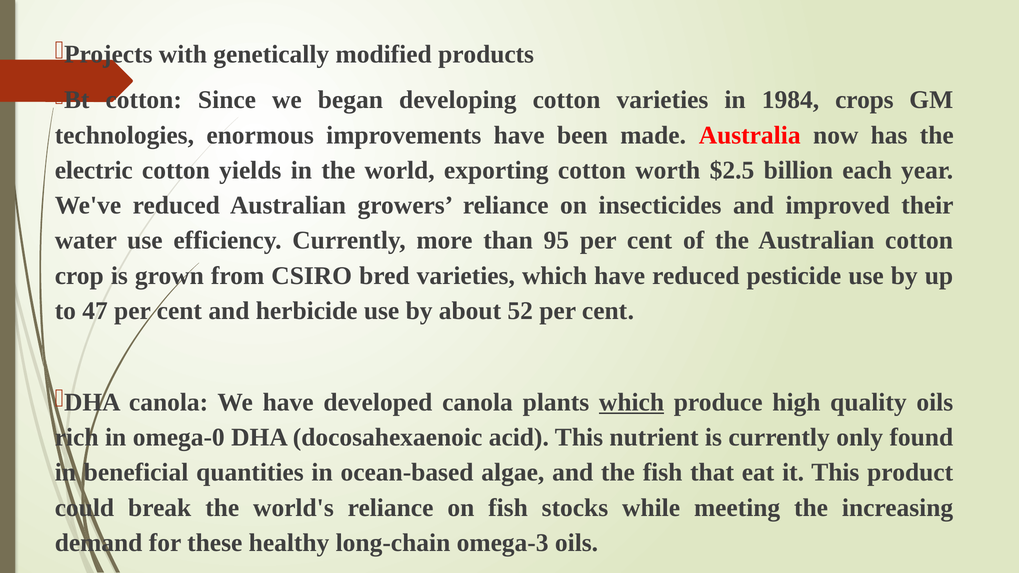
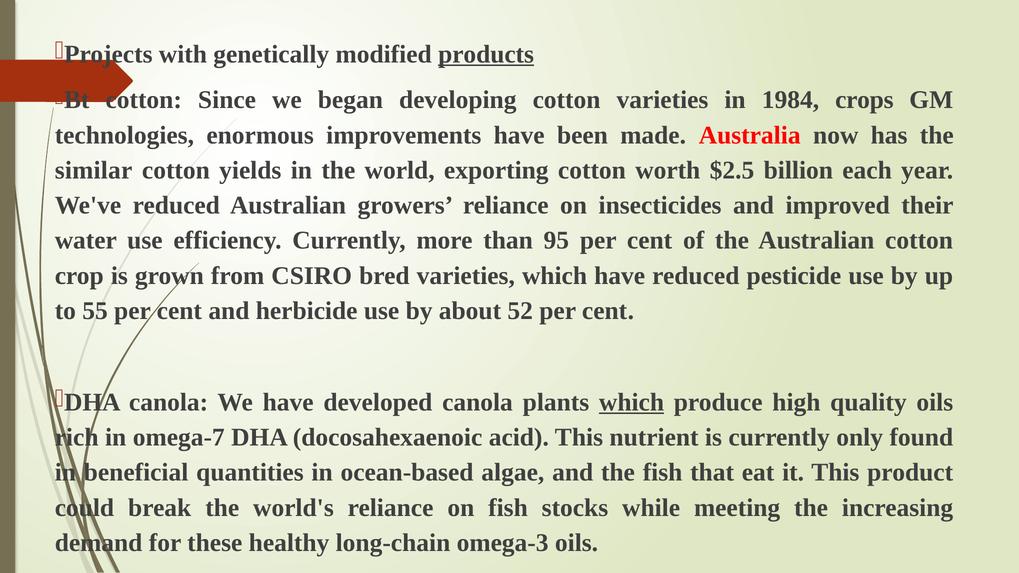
products underline: none -> present
electric: electric -> similar
47: 47 -> 55
omega-0: omega-0 -> omega-7
